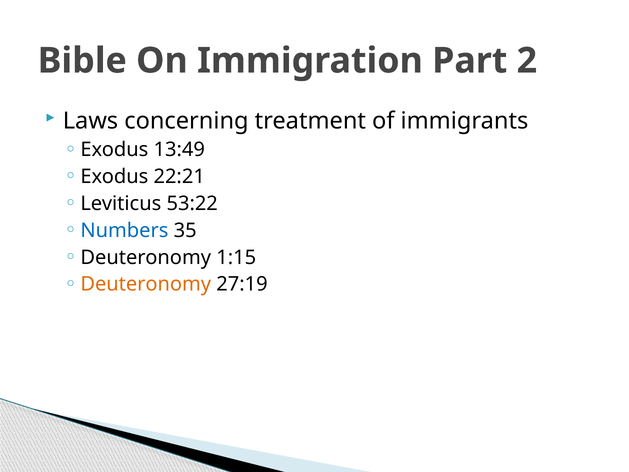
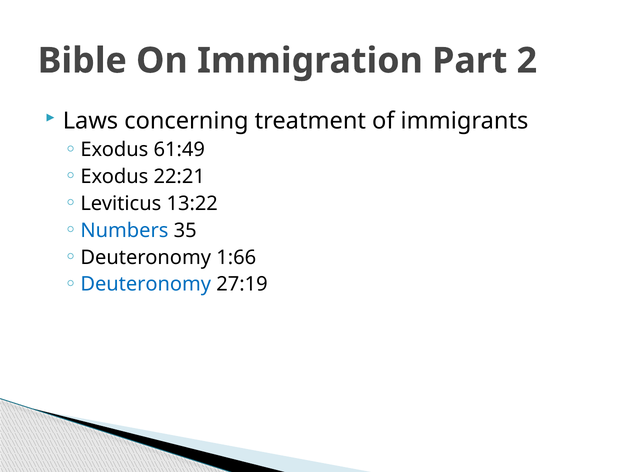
13:49: 13:49 -> 61:49
53:22: 53:22 -> 13:22
1:15: 1:15 -> 1:66
Deuteronomy at (146, 284) colour: orange -> blue
